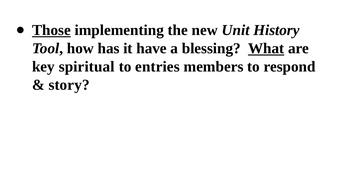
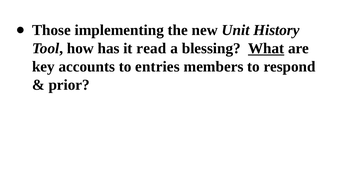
Those underline: present -> none
have: have -> read
spiritual: spiritual -> accounts
story: story -> prior
